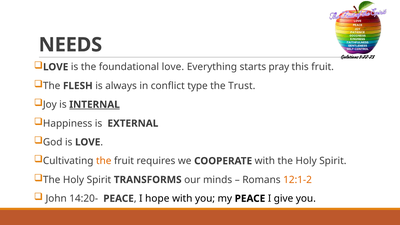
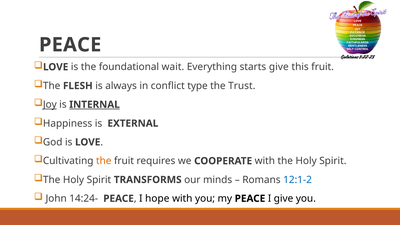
NEEDS at (70, 45): NEEDS -> PEACE
foundational love: love -> wait
starts pray: pray -> give
Joy underline: none -> present
12:1-2 colour: orange -> blue
14:20-: 14:20- -> 14:24-
